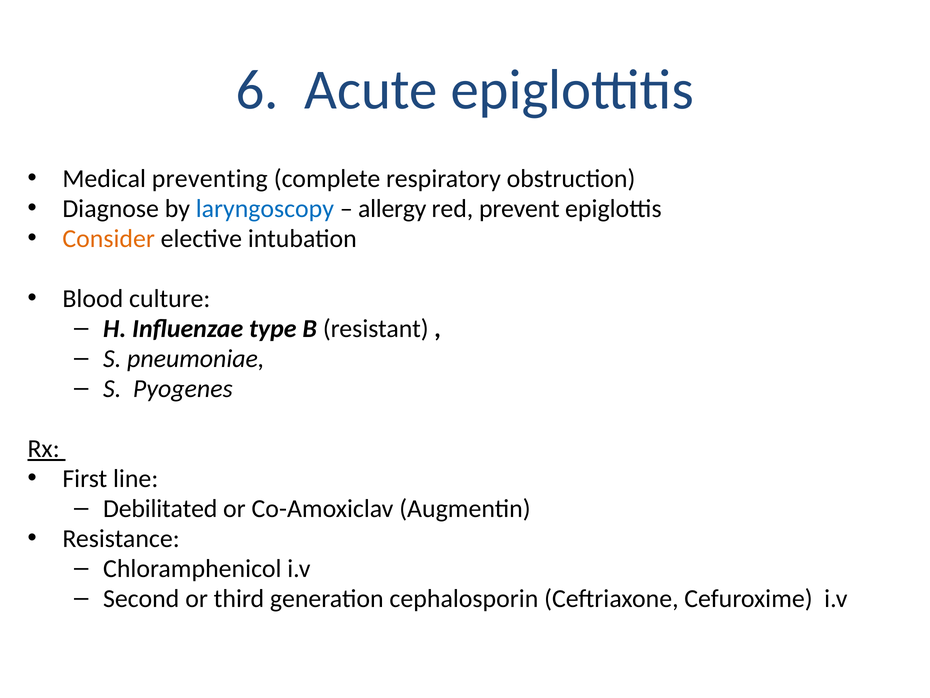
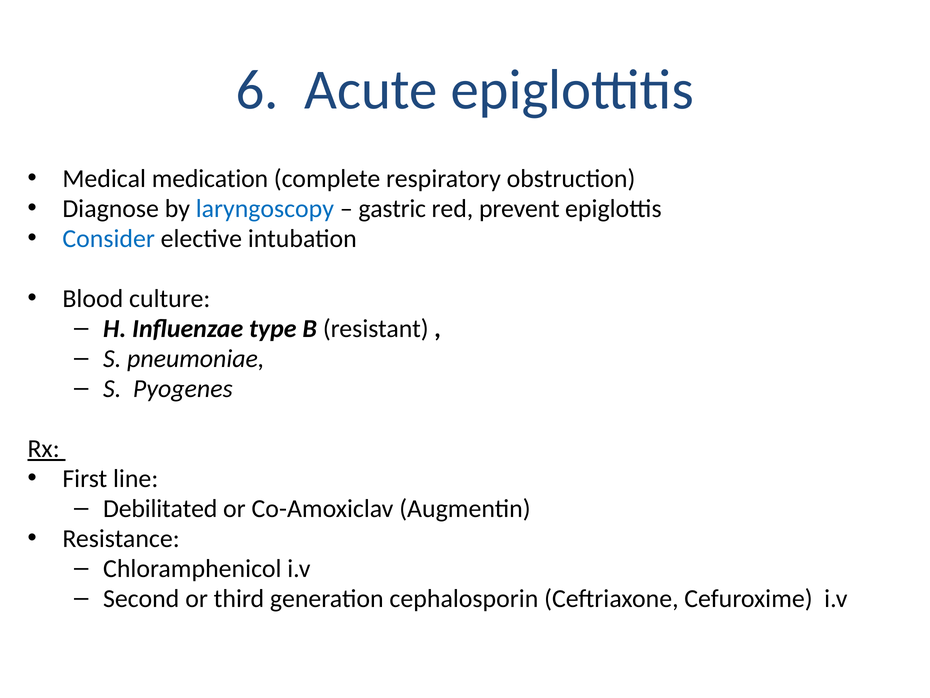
preventing: preventing -> medication
allergy: allergy -> gastric
Consider colour: orange -> blue
